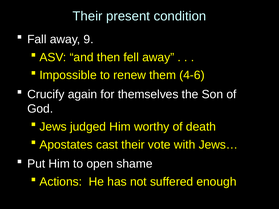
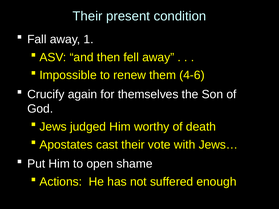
9: 9 -> 1
